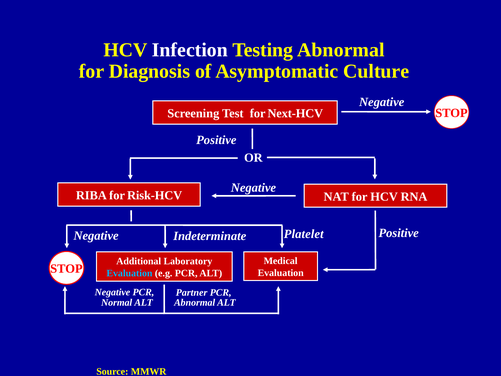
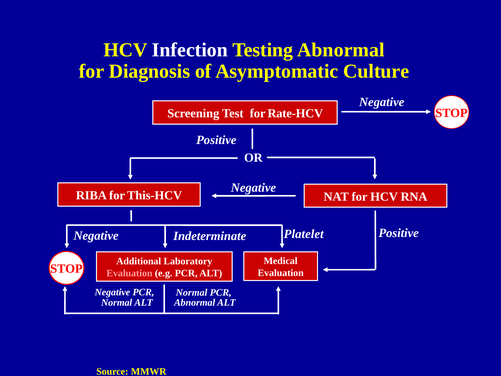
Next-HCV: Next-HCV -> Rate-HCV
Risk-HCV: Risk-HCV -> This-HCV
Evaluation at (129, 273) colour: light blue -> pink
Partner at (192, 292): Partner -> Normal
